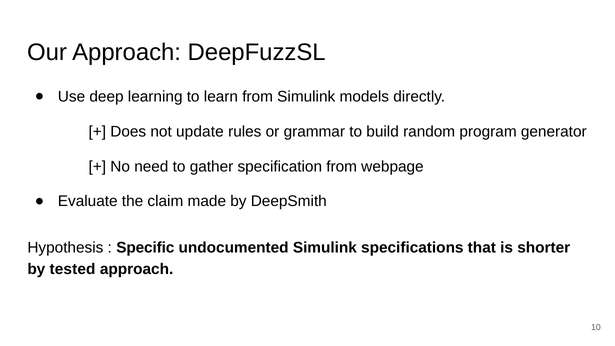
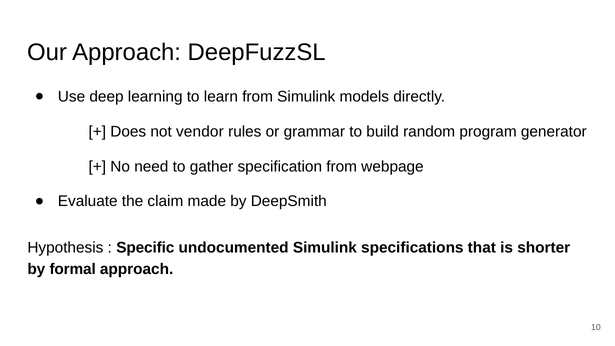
update: update -> vendor
tested: tested -> formal
